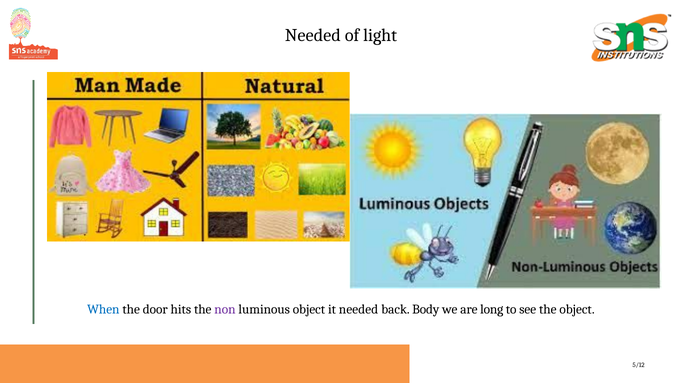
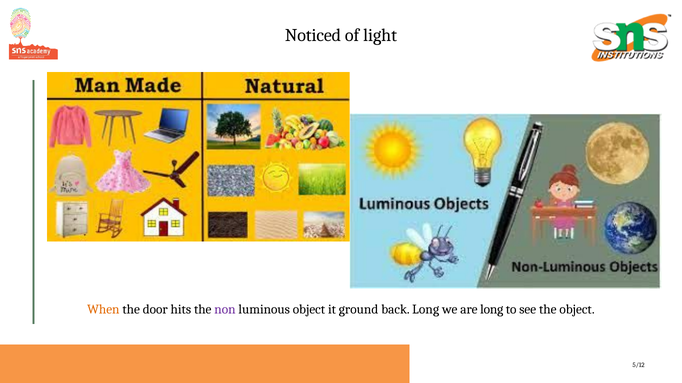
Needed at (313, 35): Needed -> Noticed
When colour: blue -> orange
it needed: needed -> ground
back Body: Body -> Long
